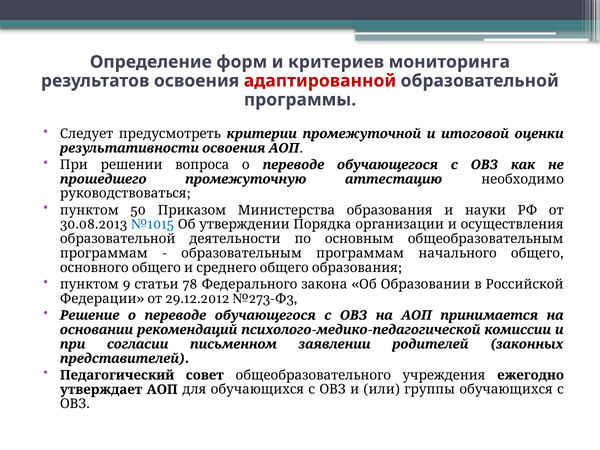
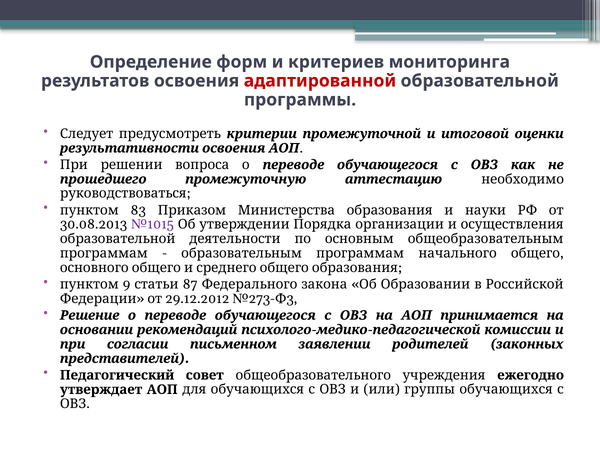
50: 50 -> 83
№1015 colour: blue -> purple
78: 78 -> 87
